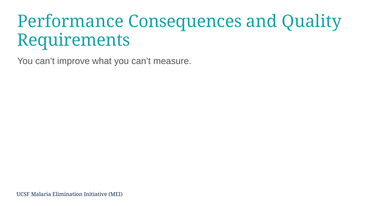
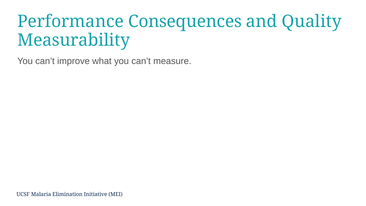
Requirements: Requirements -> Measurability
